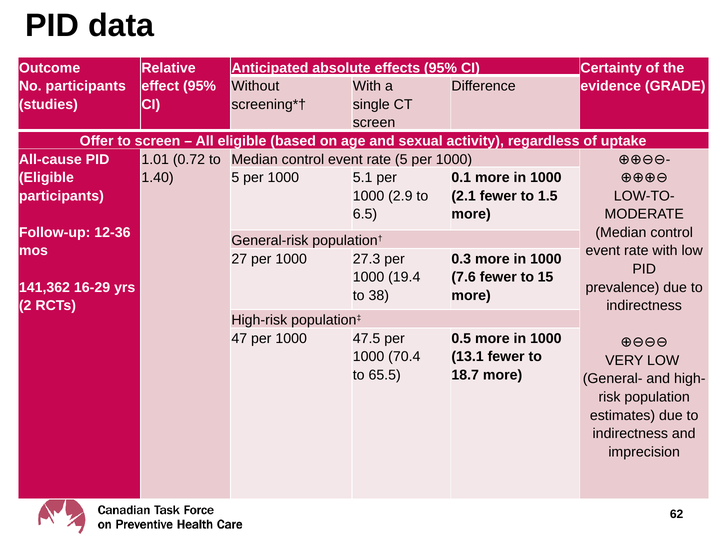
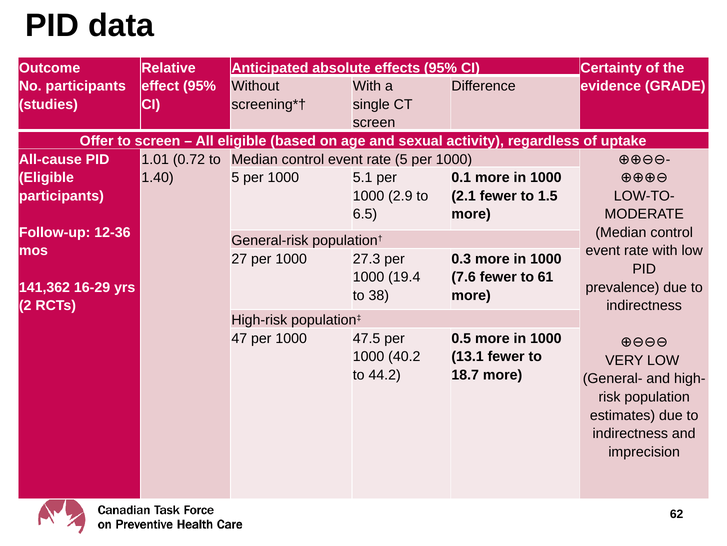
15: 15 -> 61
70.4: 70.4 -> 40.2
65.5: 65.5 -> 44.2
